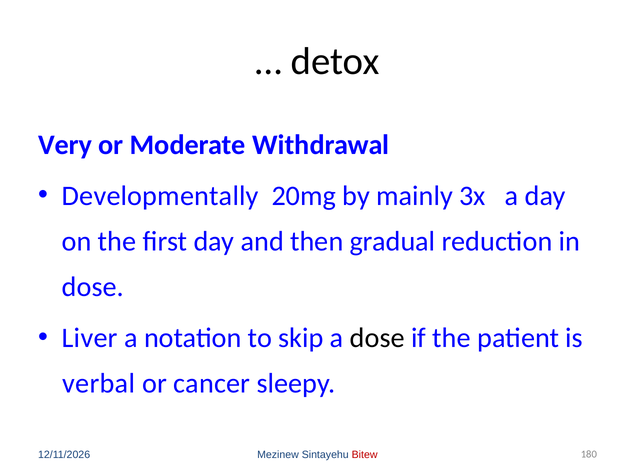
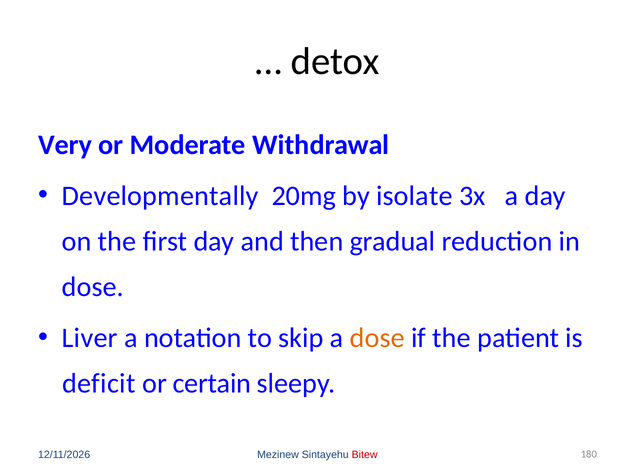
mainly: mainly -> isolate
dose at (377, 338) colour: black -> orange
verbal: verbal -> deficit
cancer: cancer -> certain
